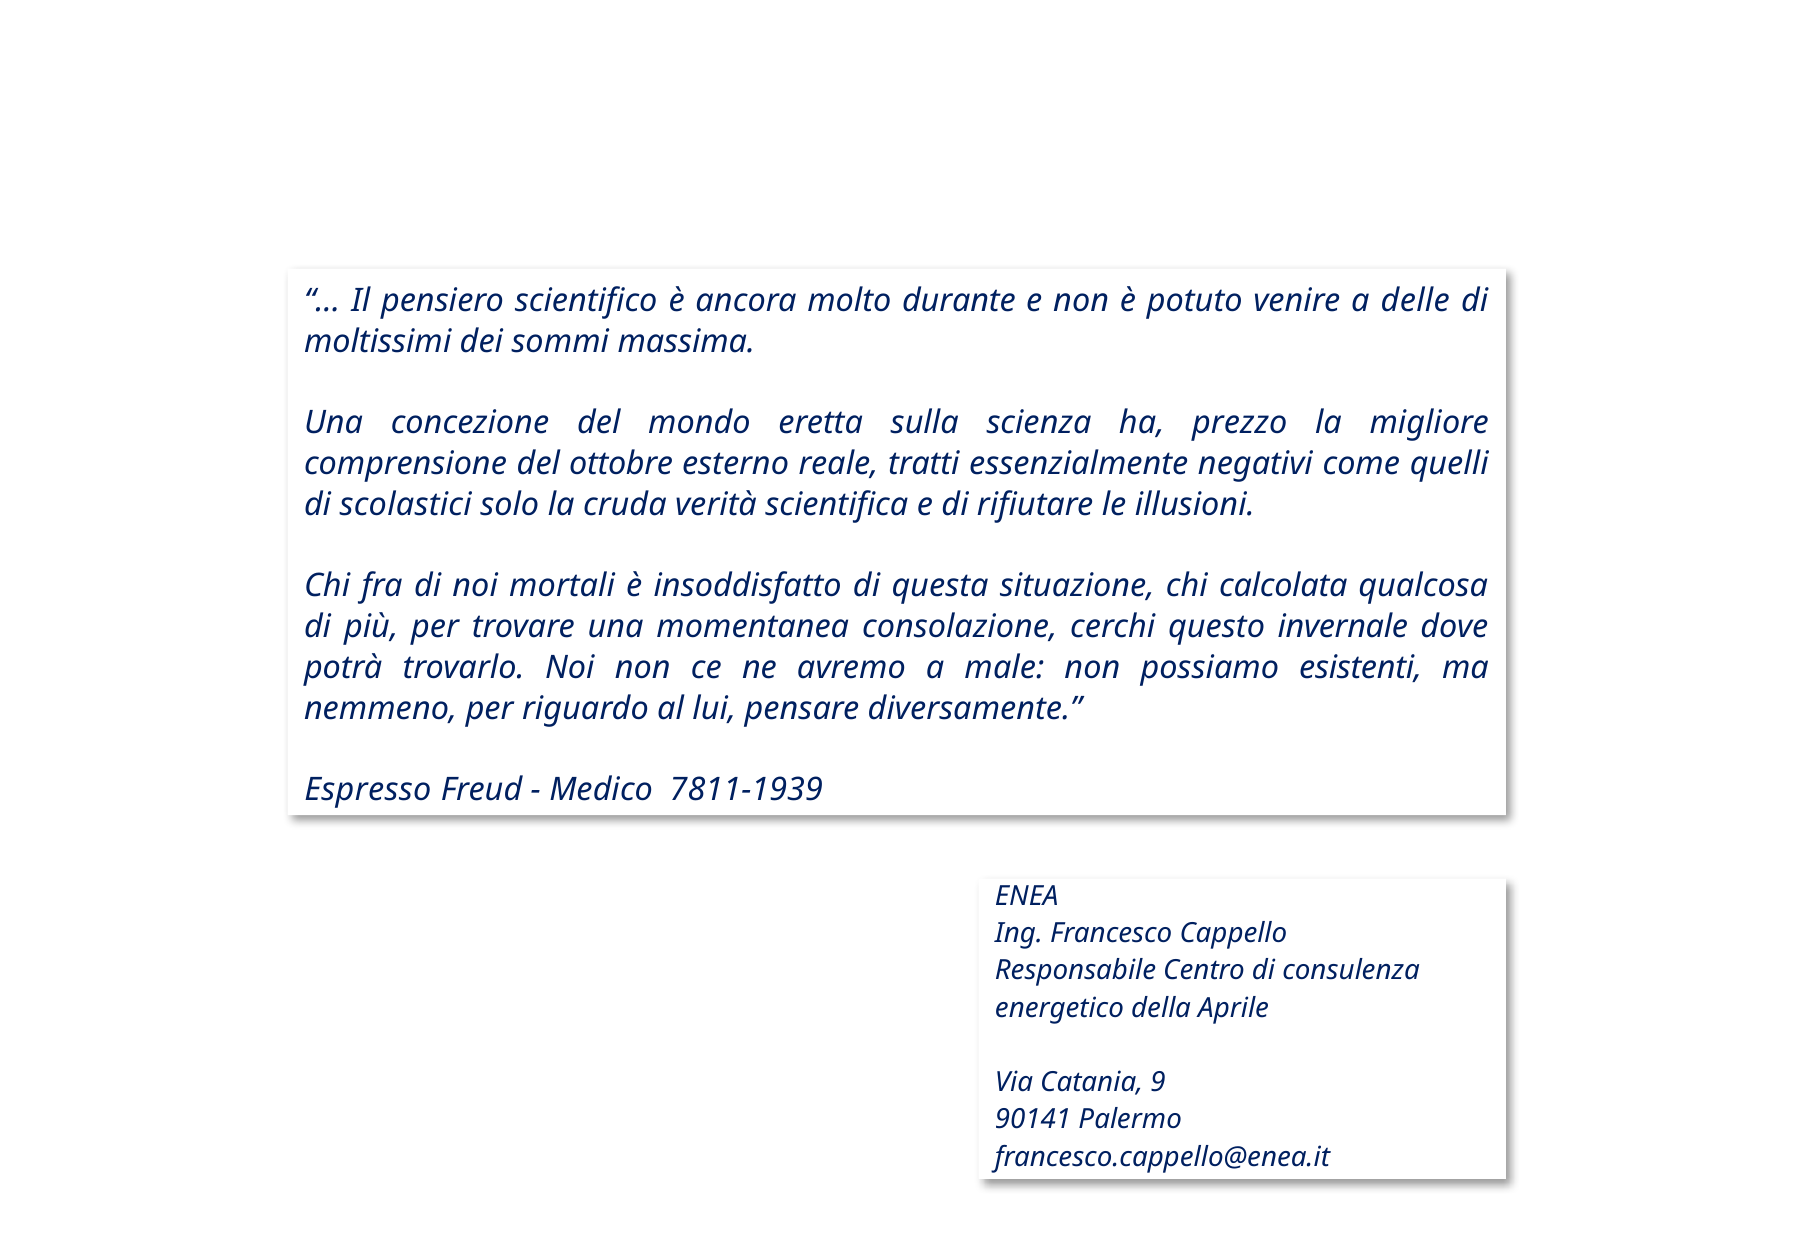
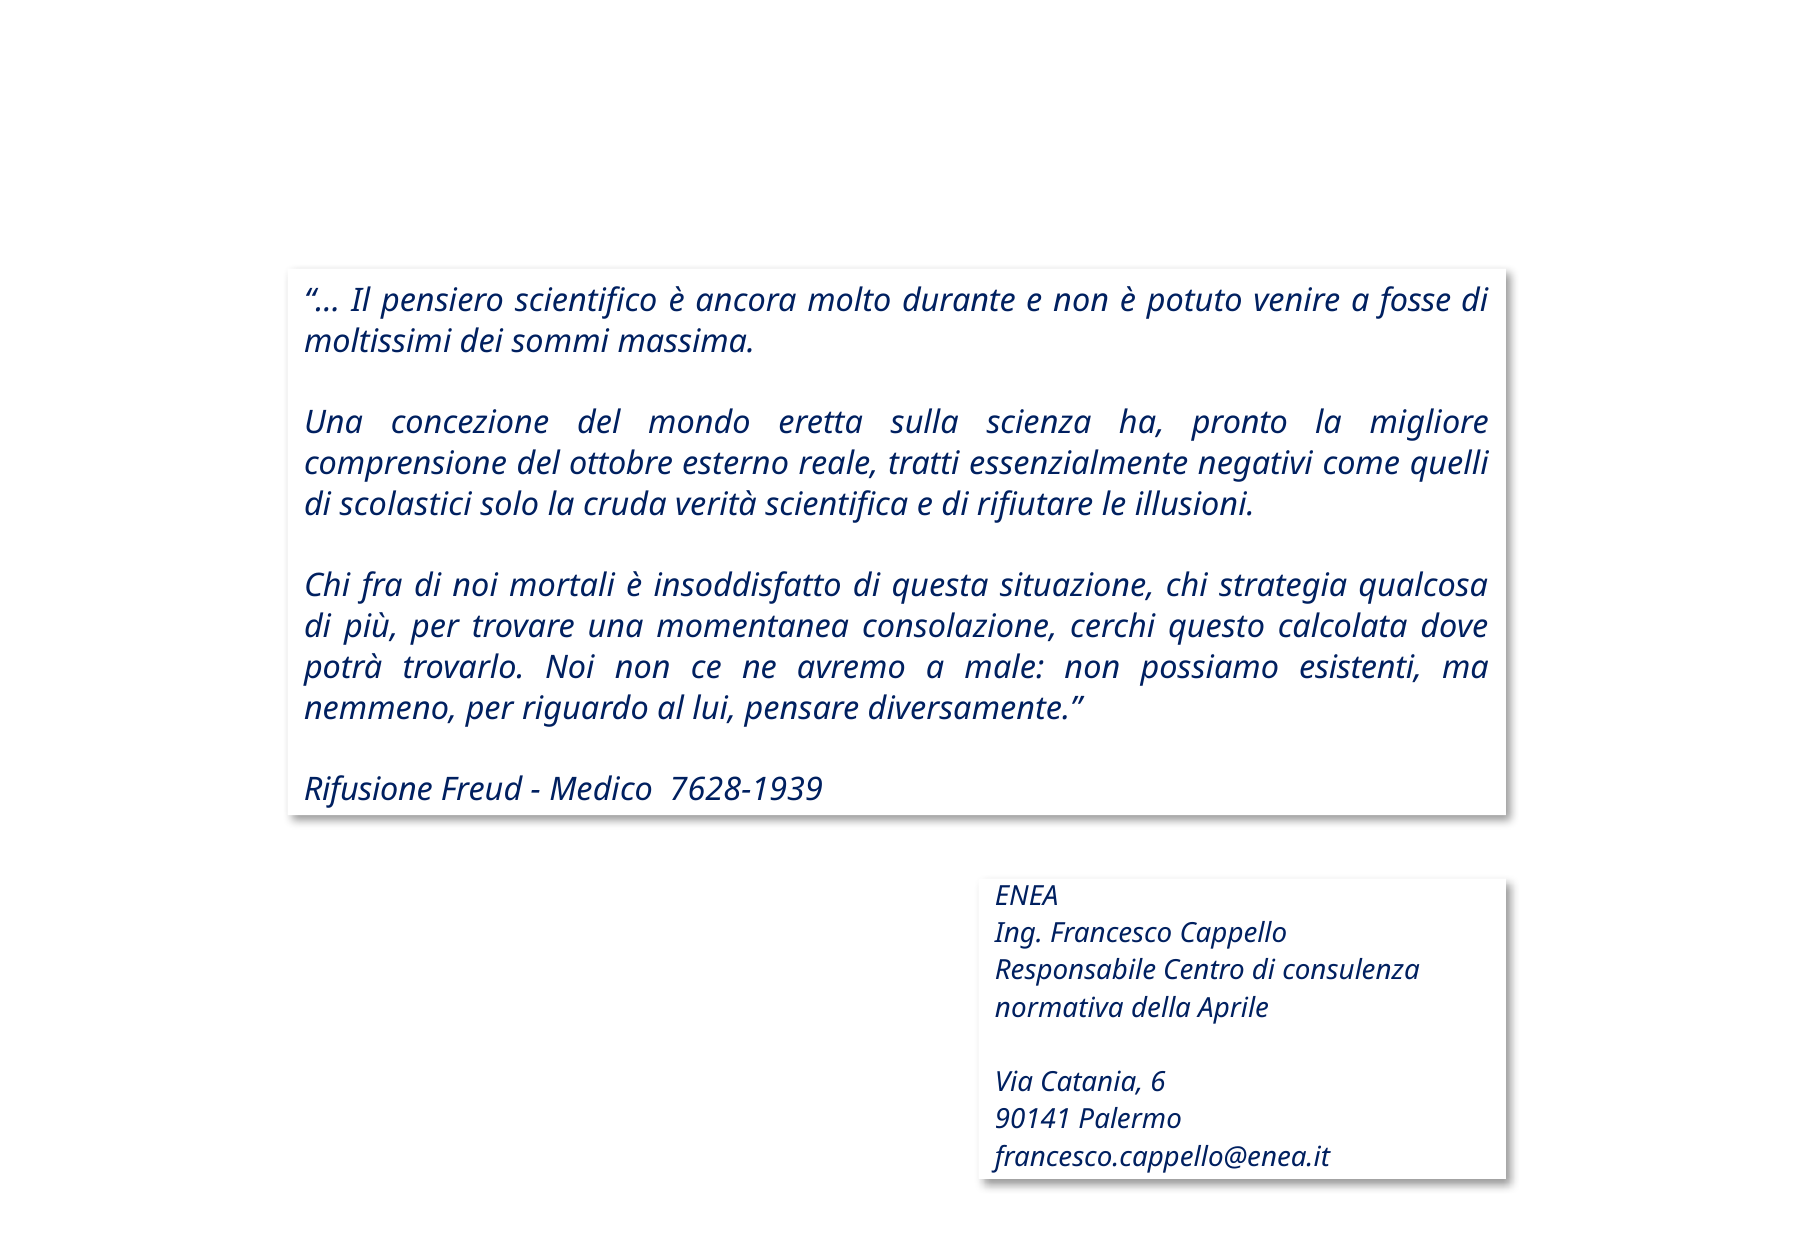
delle: delle -> fosse
prezzo: prezzo -> pronto
calcolata: calcolata -> strategia
invernale: invernale -> calcolata
Espresso: Espresso -> Rifusione
7811-1939: 7811-1939 -> 7628-1939
energetico: energetico -> normativa
9: 9 -> 6
